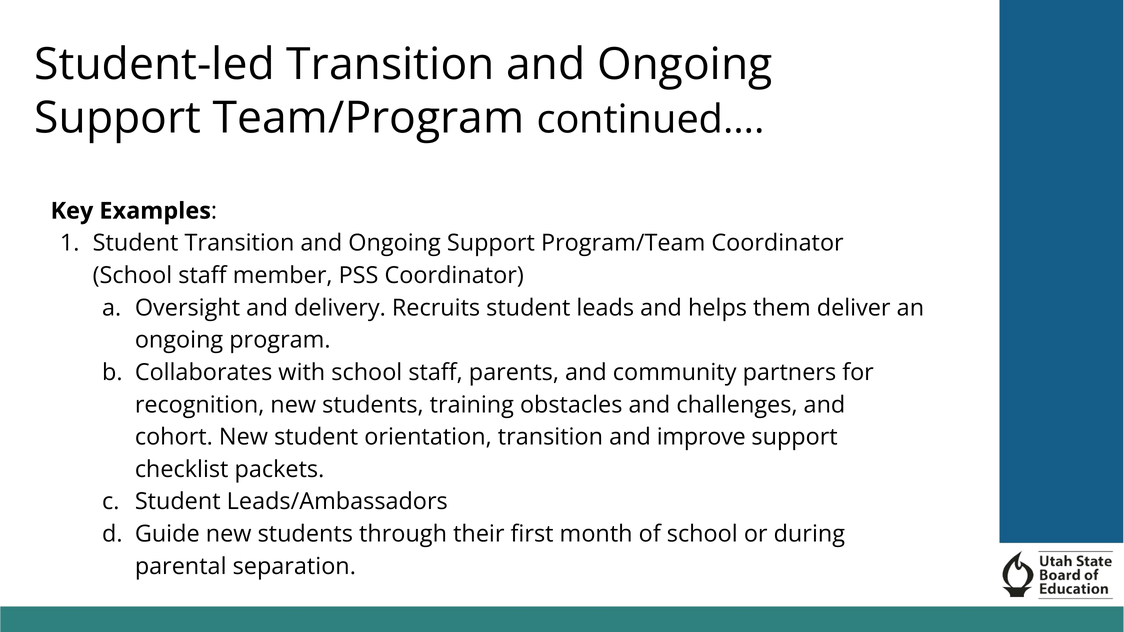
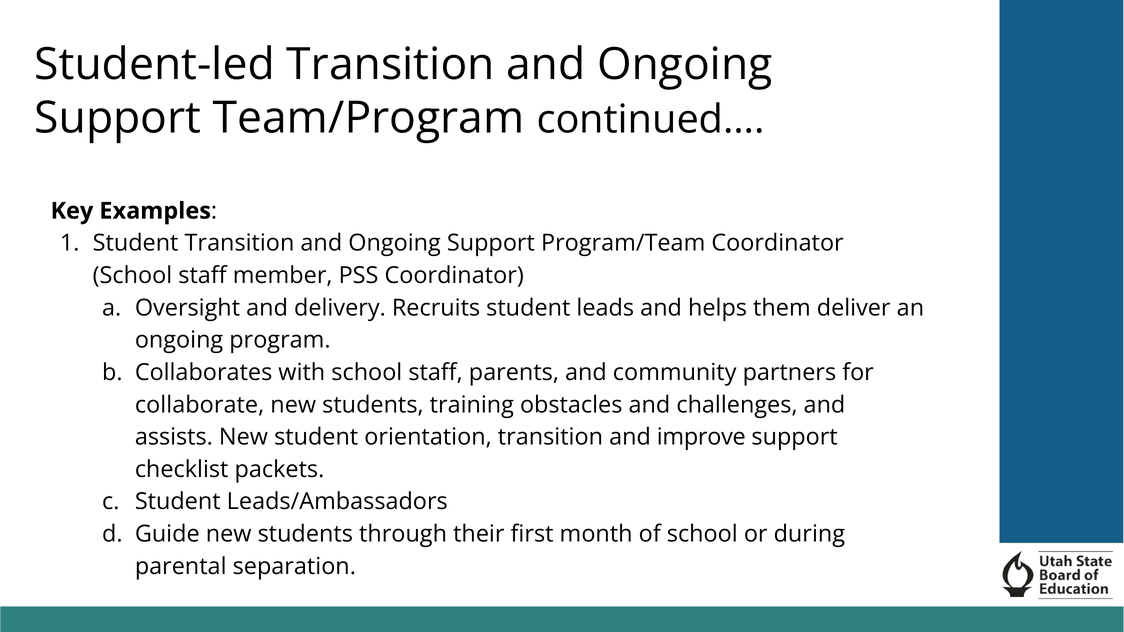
recognition: recognition -> collaborate
cohort: cohort -> assists
